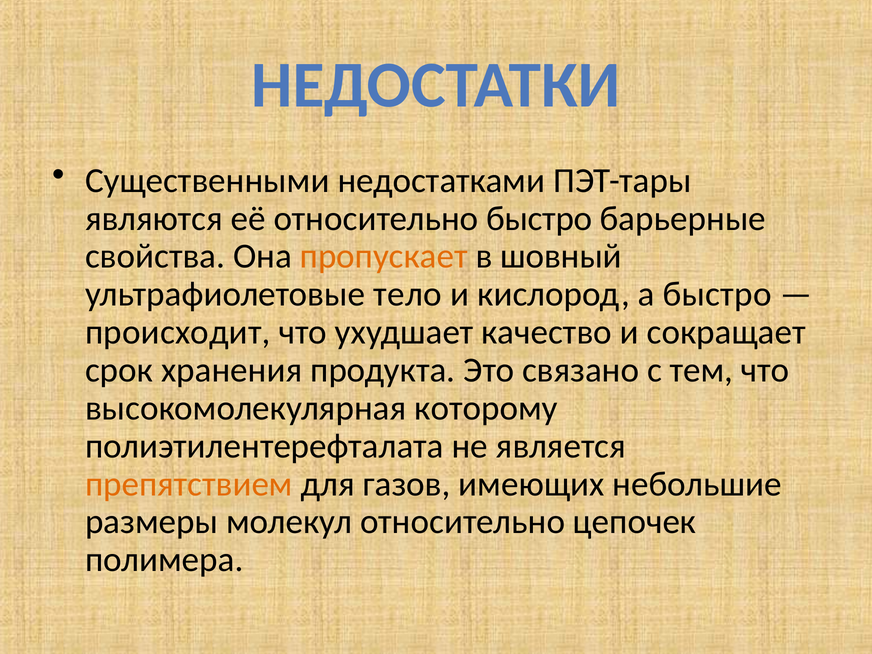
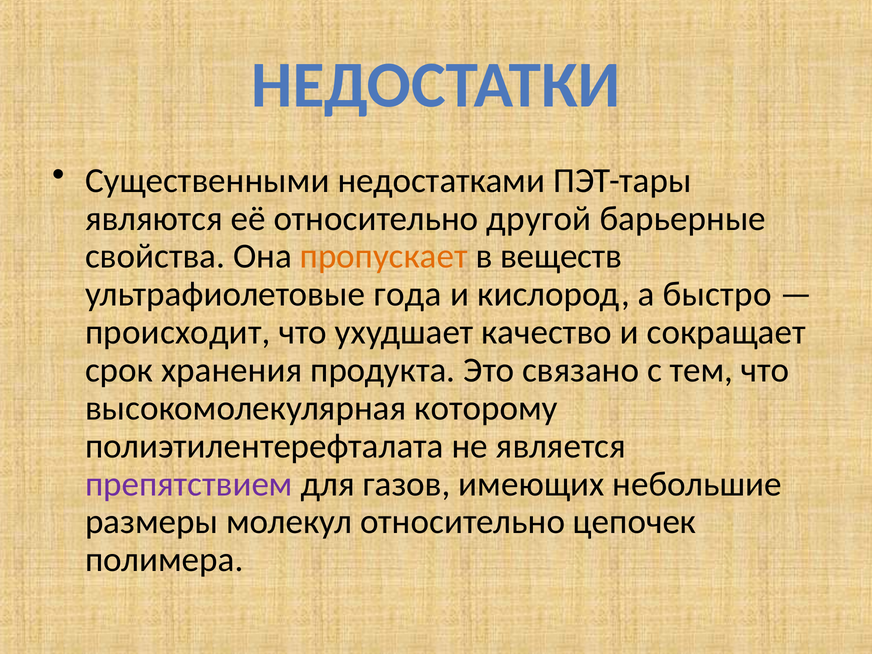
относительно быстро: быстро -> другой
шовный: шовный -> веществ
тело: тело -> года
препятствием colour: orange -> purple
